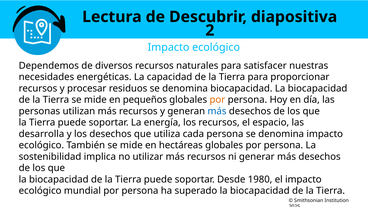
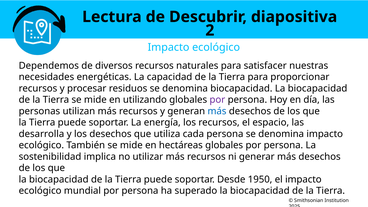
pequeños: pequeños -> utilizando
por at (217, 100) colour: orange -> purple
1980: 1980 -> 1950
